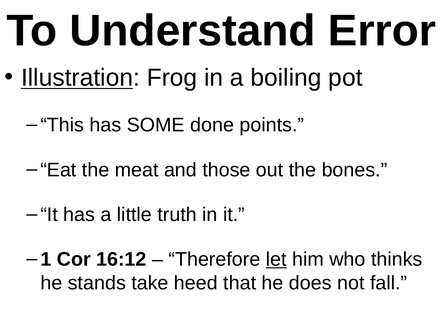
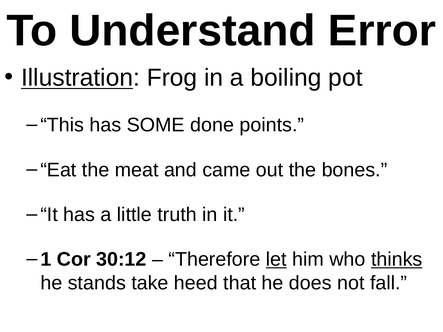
those: those -> came
16:12: 16:12 -> 30:12
thinks underline: none -> present
